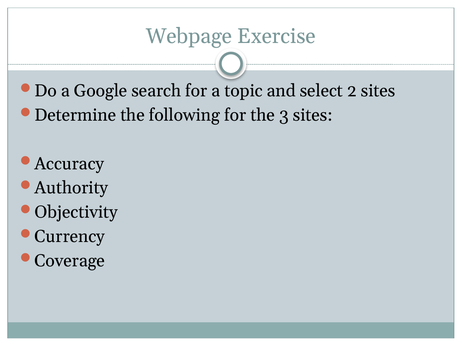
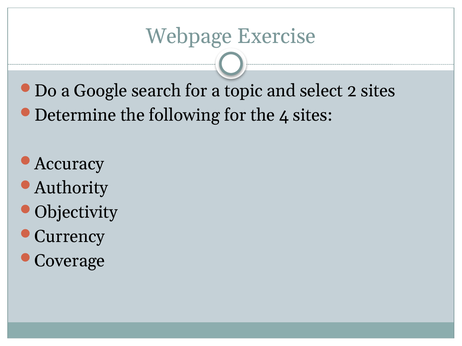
3: 3 -> 4
